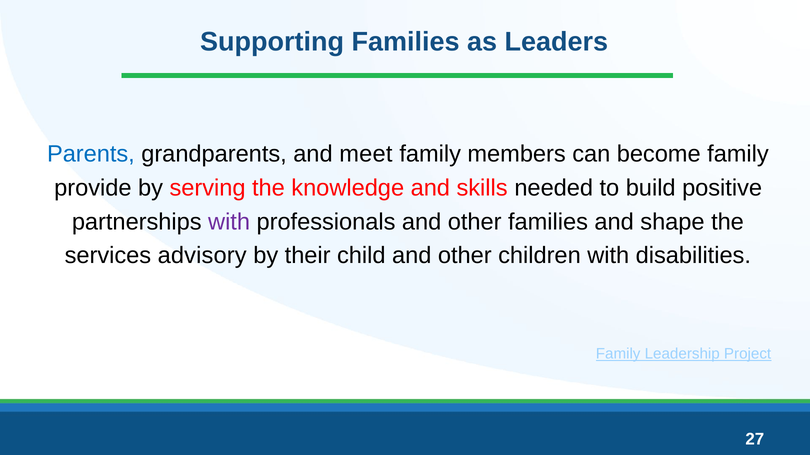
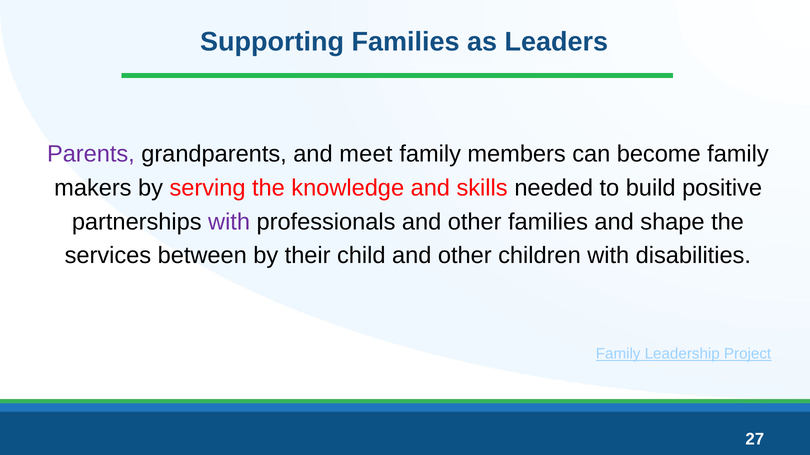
Parents colour: blue -> purple
provide: provide -> makers
advisory: advisory -> between
